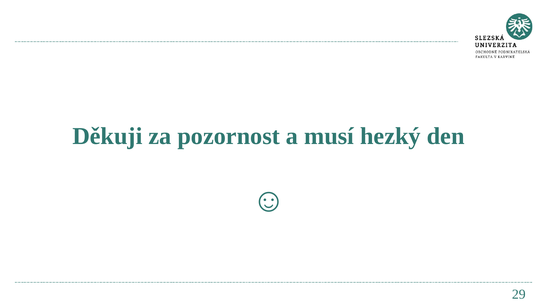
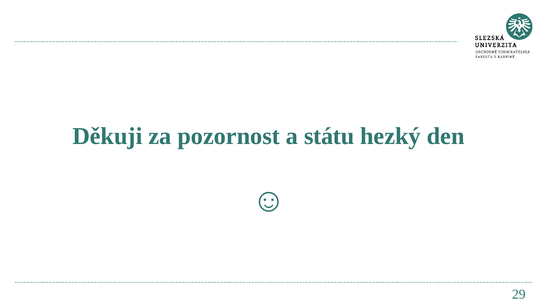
musí: musí -> státu
